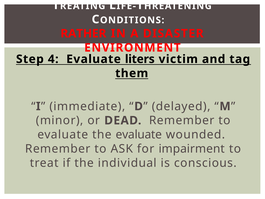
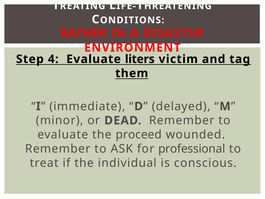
the evaluate: evaluate -> proceed
impairment: impairment -> professional
